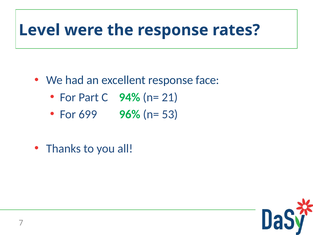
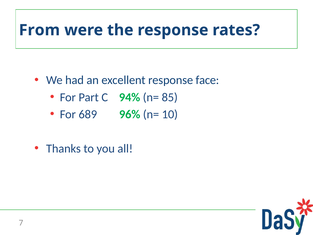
Level: Level -> From
21: 21 -> 85
699: 699 -> 689
53: 53 -> 10
